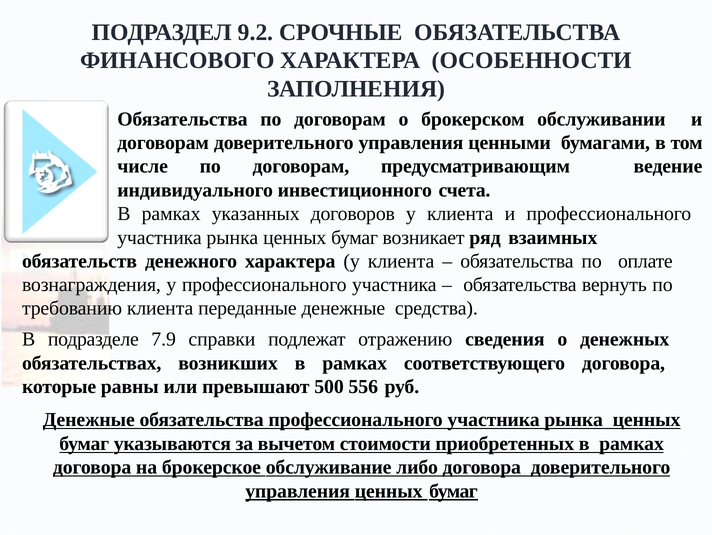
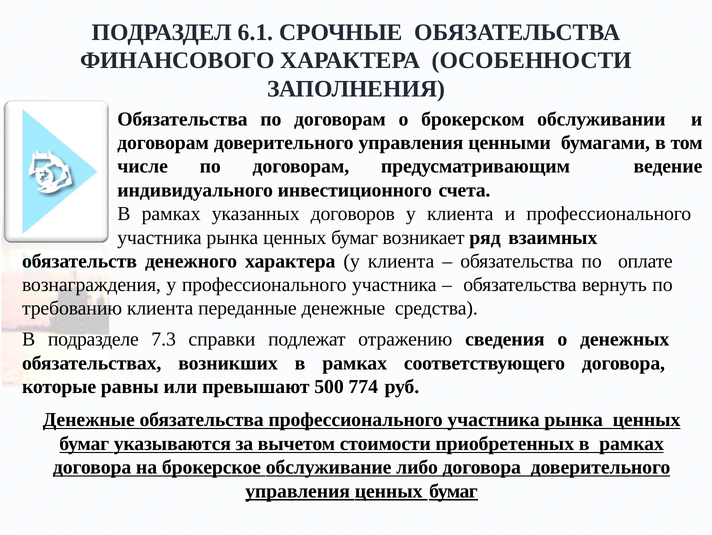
9.2: 9.2 -> 6.1
7.9: 7.9 -> 7.3
556: 556 -> 774
